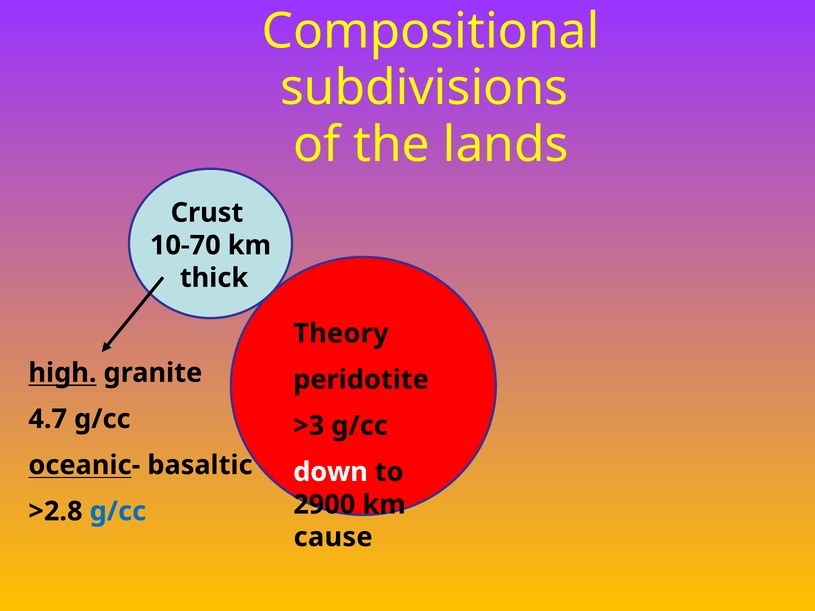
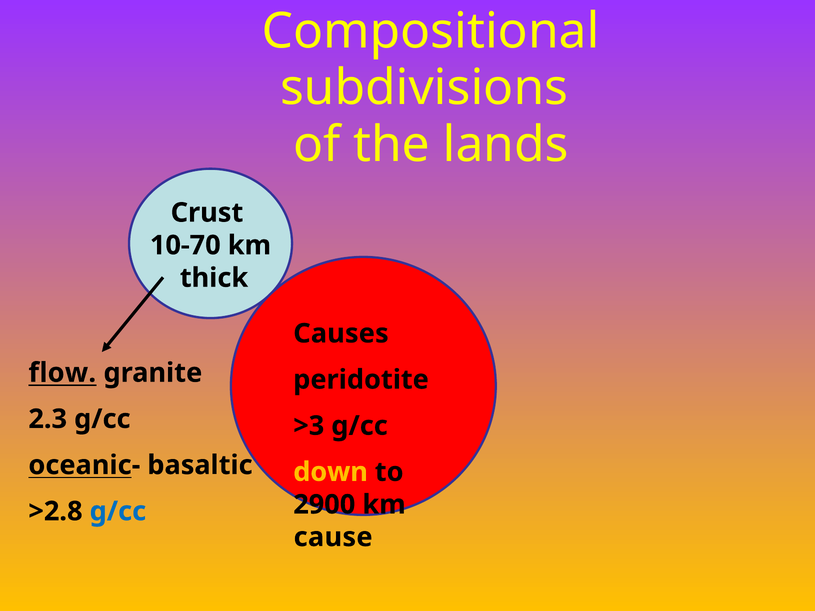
Theory: Theory -> Causes
high: high -> flow
4.7: 4.7 -> 2.3
down colour: white -> yellow
